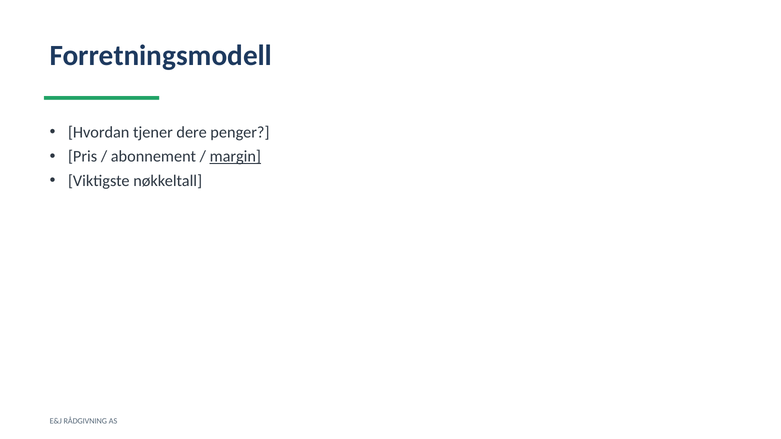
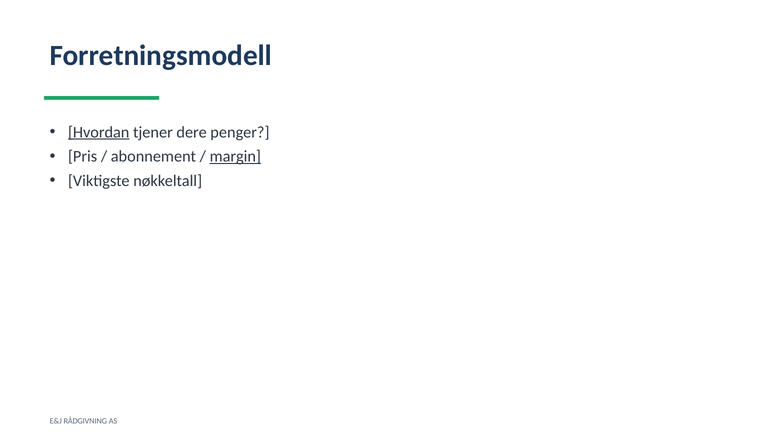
Hvordan underline: none -> present
